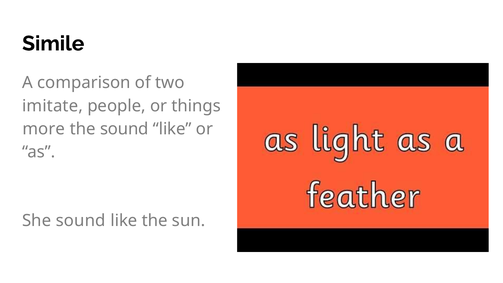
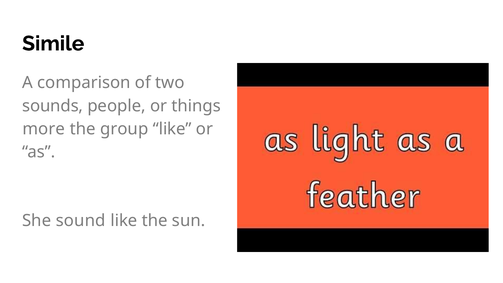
imitate: imitate -> sounds
the sound: sound -> group
